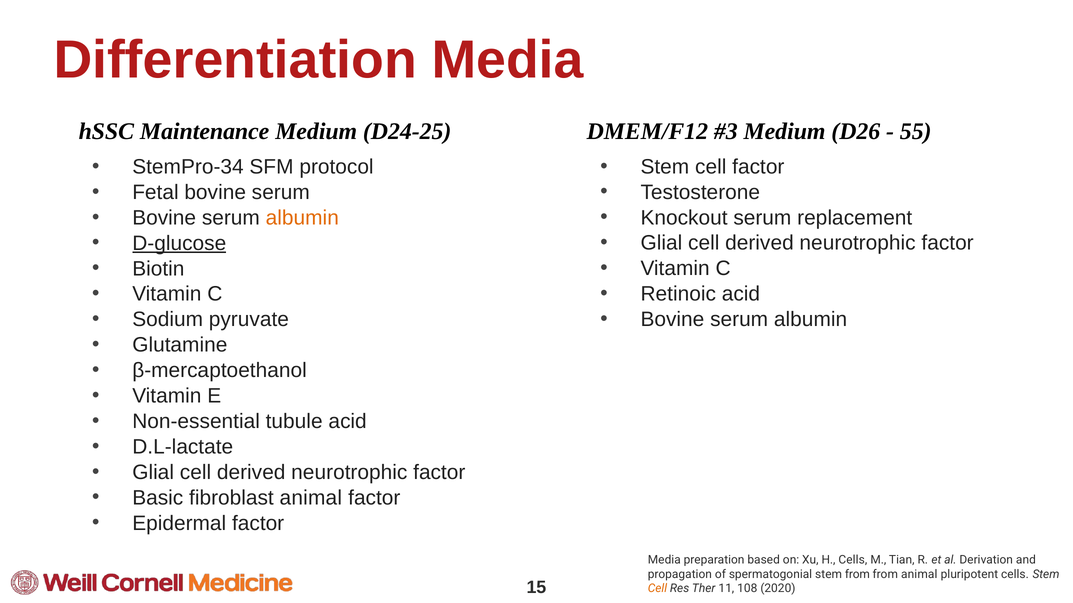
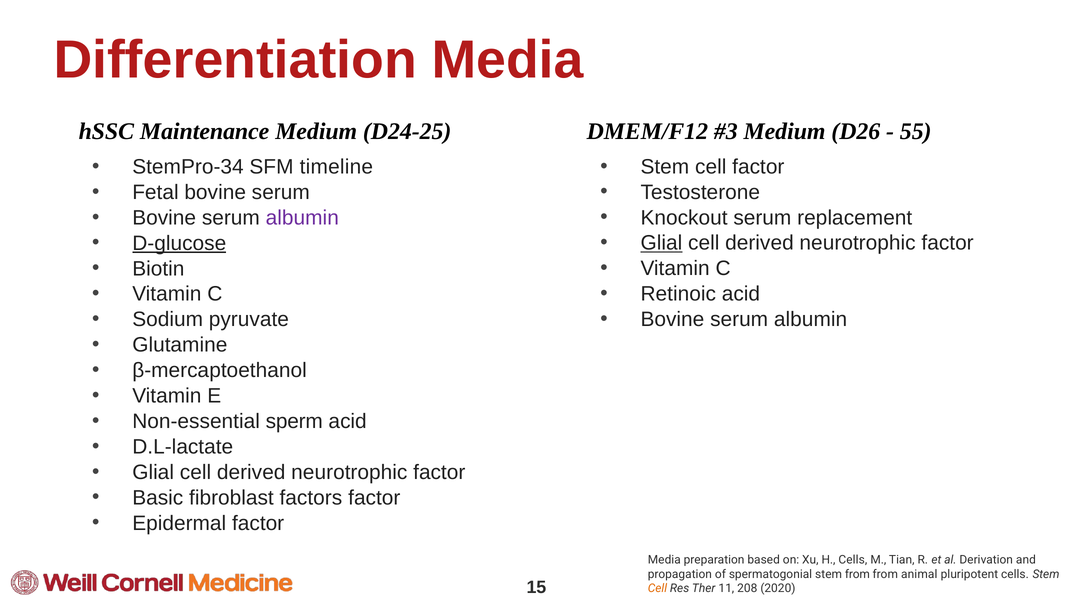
protocol: protocol -> timeline
albumin at (302, 218) colour: orange -> purple
Glial at (661, 243) underline: none -> present
tubule: tubule -> sperm
fibroblast animal: animal -> factors
108: 108 -> 208
